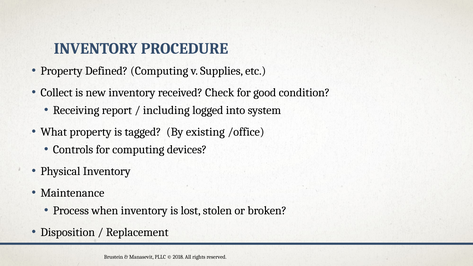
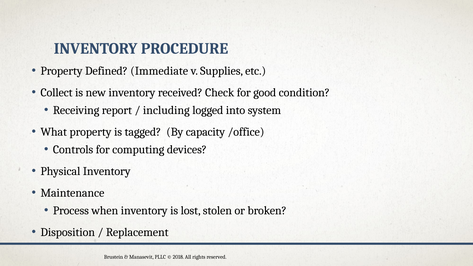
Defined Computing: Computing -> Immediate
existing: existing -> capacity
